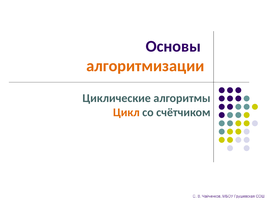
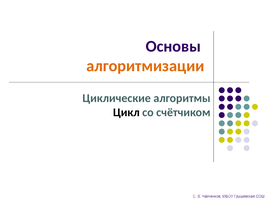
Цикл colour: orange -> black
